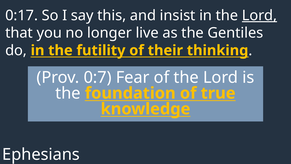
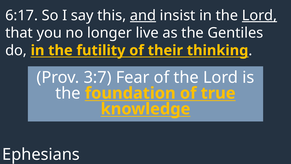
0:17: 0:17 -> 6:17
and underline: none -> present
0:7: 0:7 -> 3:7
